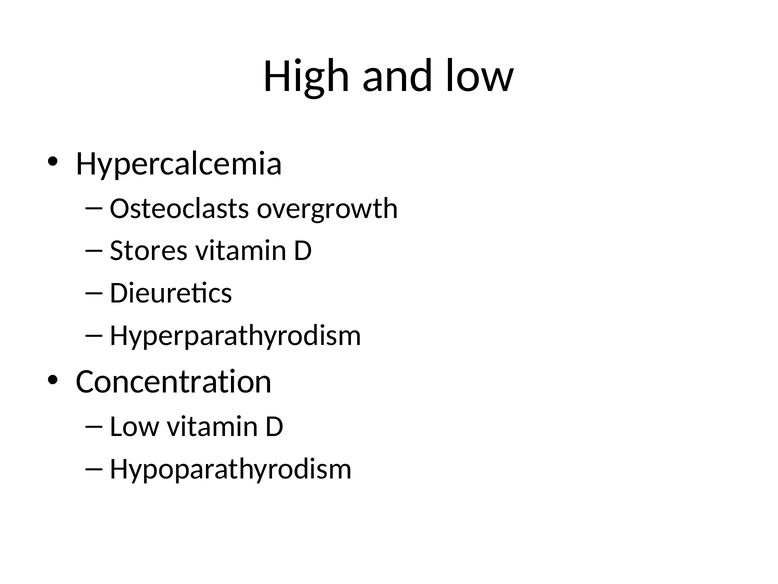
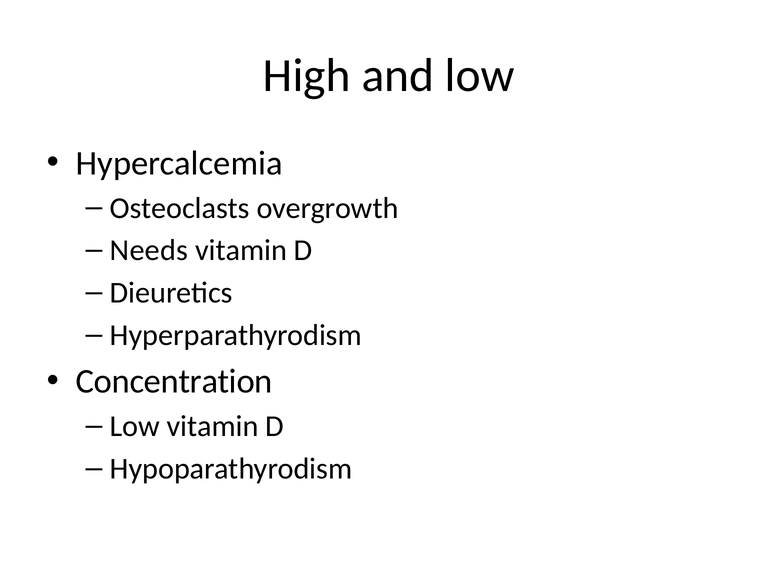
Stores: Stores -> Needs
